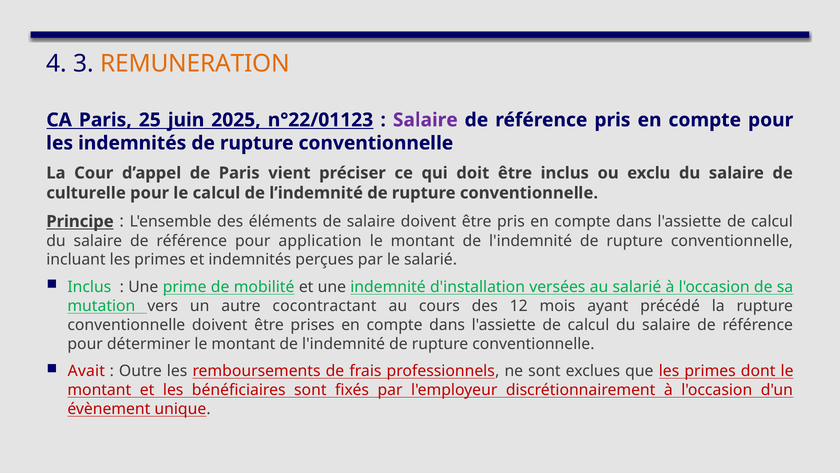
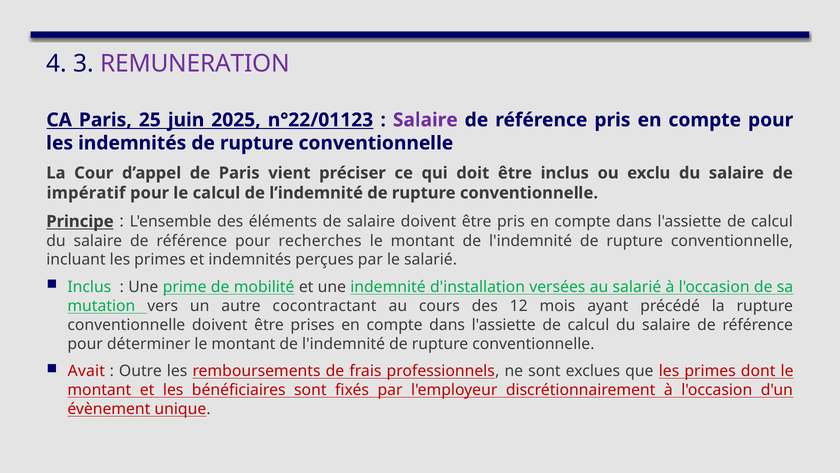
REMUNERATION colour: orange -> purple
culturelle: culturelle -> impératif
application: application -> recherches
